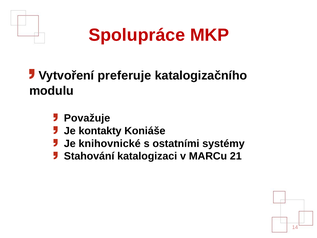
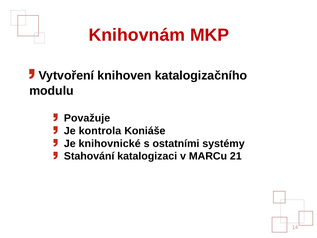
Spolupráce: Spolupráce -> Knihovnám
preferuje: preferuje -> knihoven
kontakty: kontakty -> kontrola
